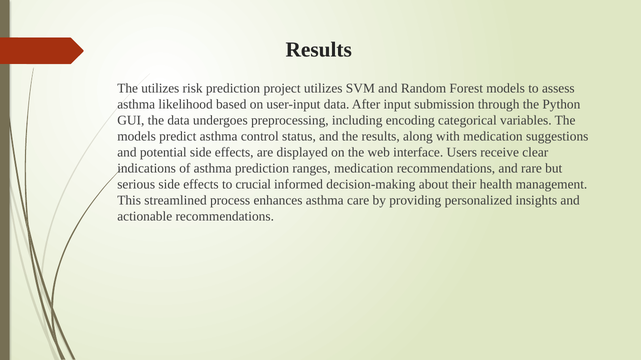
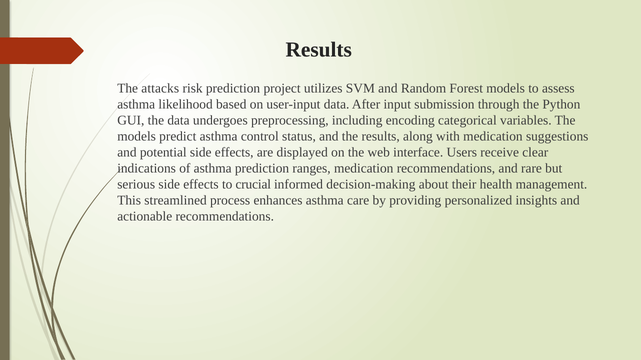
The utilizes: utilizes -> attacks
